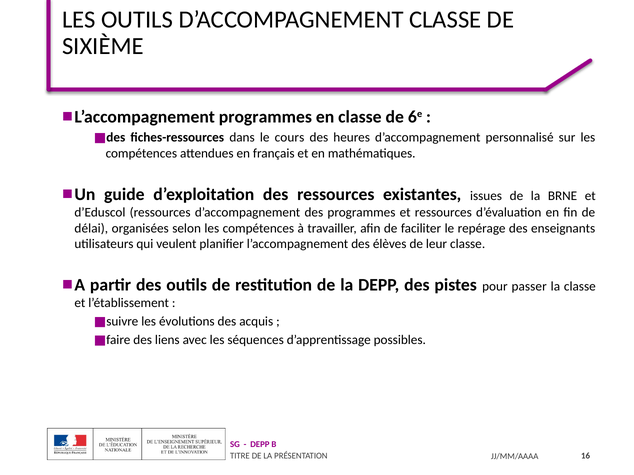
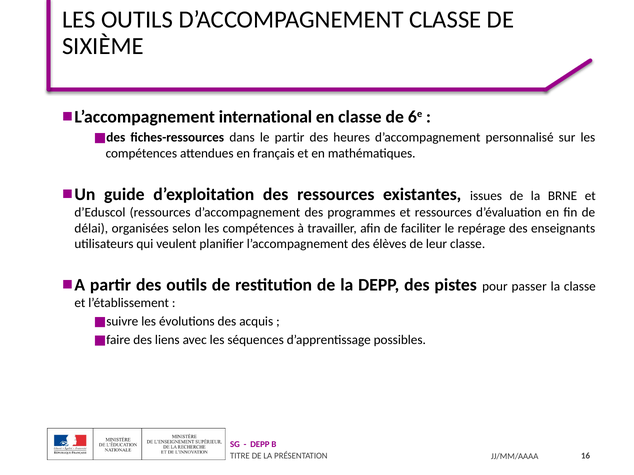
L’accompagnement programmes: programmes -> international
le cours: cours -> partir
